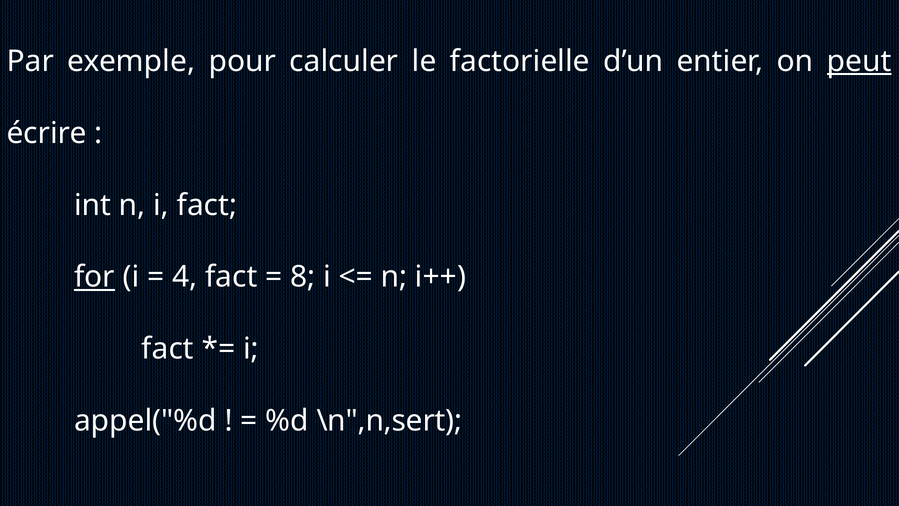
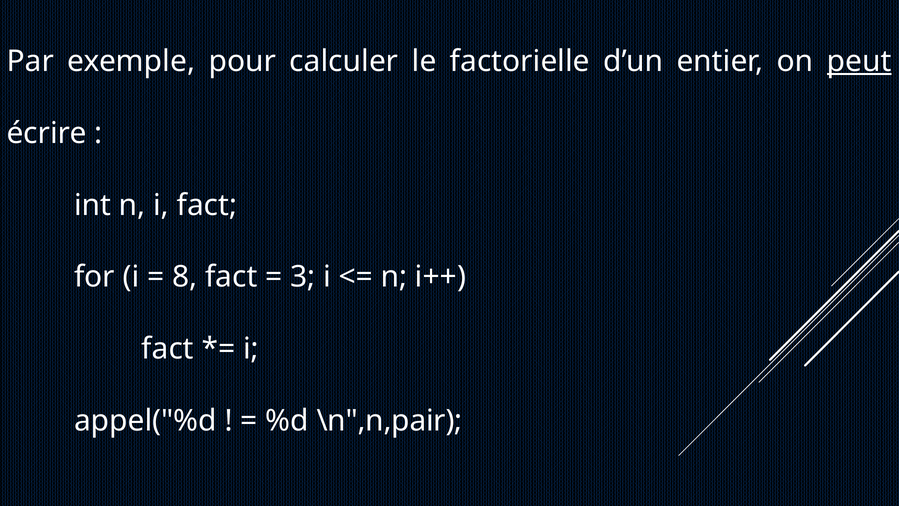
for underline: present -> none
4: 4 -> 8
8: 8 -> 3
\n",n,sert: \n",n,sert -> \n",n,pair
